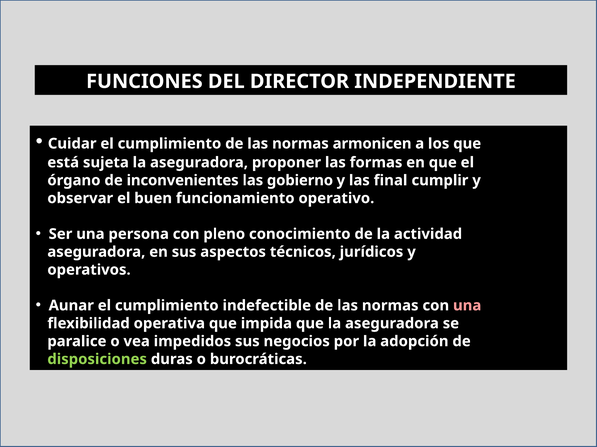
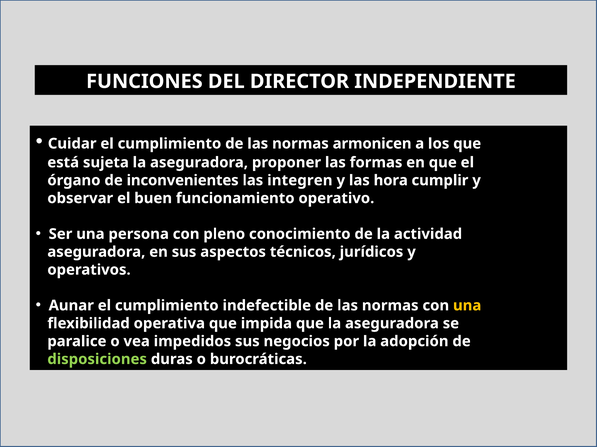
gobierno: gobierno -> integren
final: final -> hora
una at (467, 306) colour: pink -> yellow
